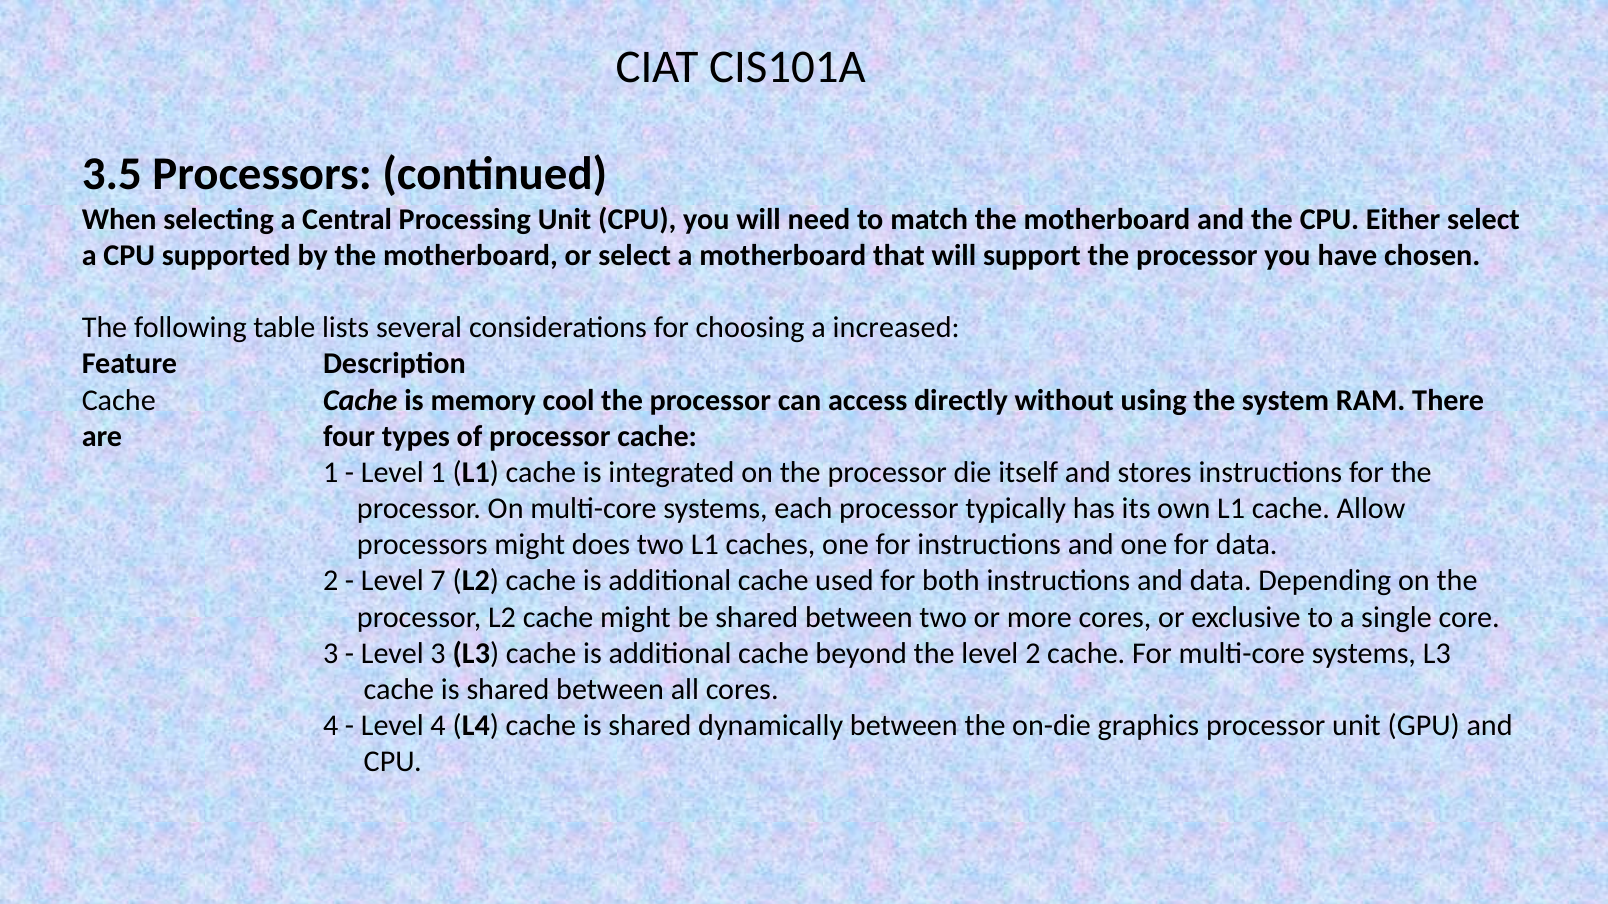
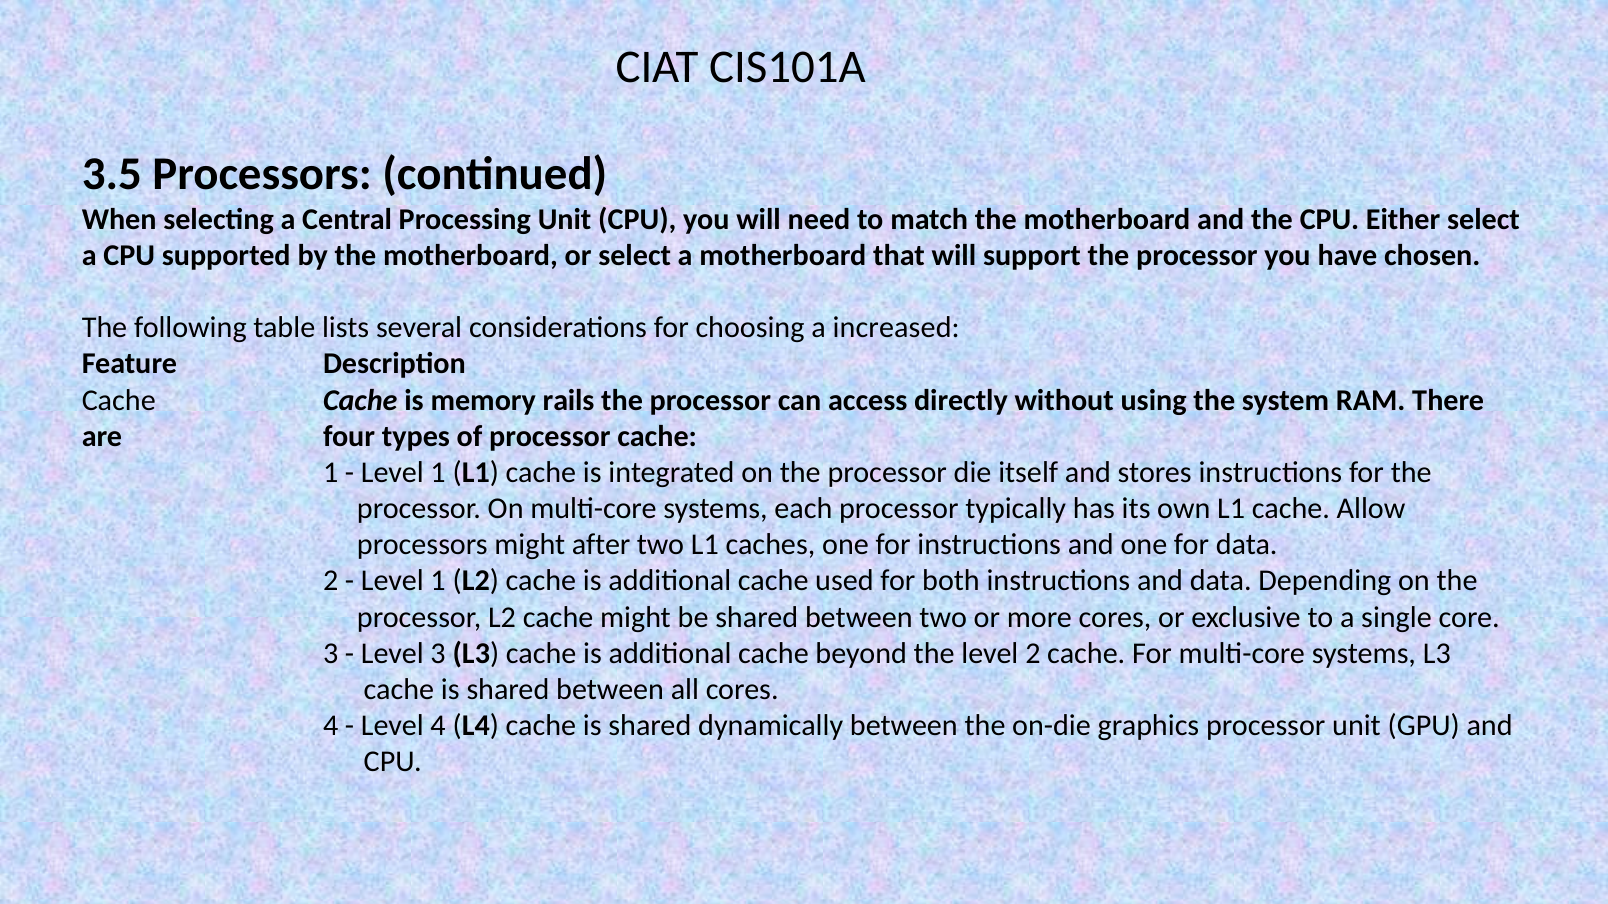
cool: cool -> rails
does: does -> after
7 at (438, 581): 7 -> 1
